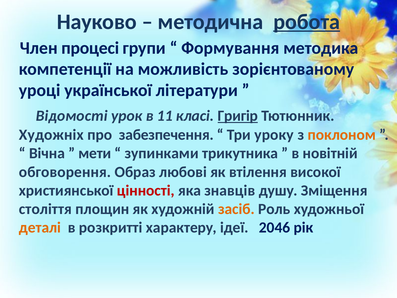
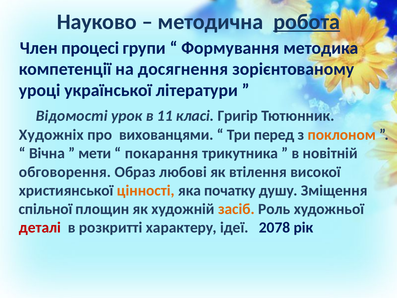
можливість: можливість -> досягнення
Григір underline: present -> none
забезпечення: забезпечення -> вихованцями
уроку: уроку -> перед
зупинками: зупинками -> покарання
цінності colour: red -> orange
знавців: знавців -> початку
століття: століття -> спільної
деталі colour: orange -> red
2046: 2046 -> 2078
